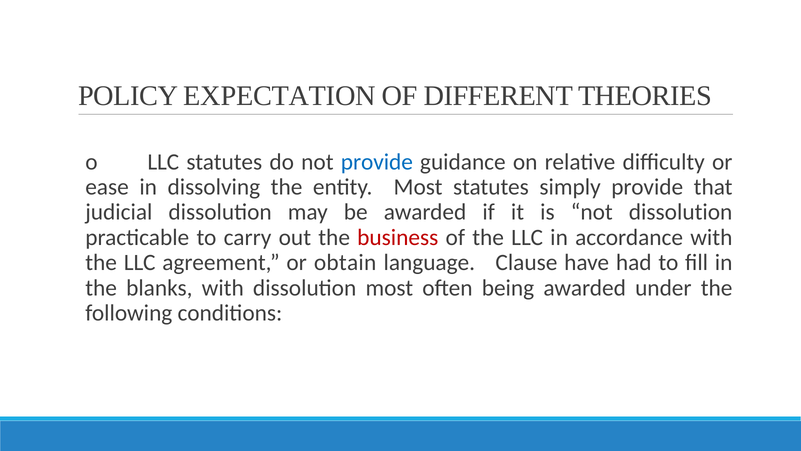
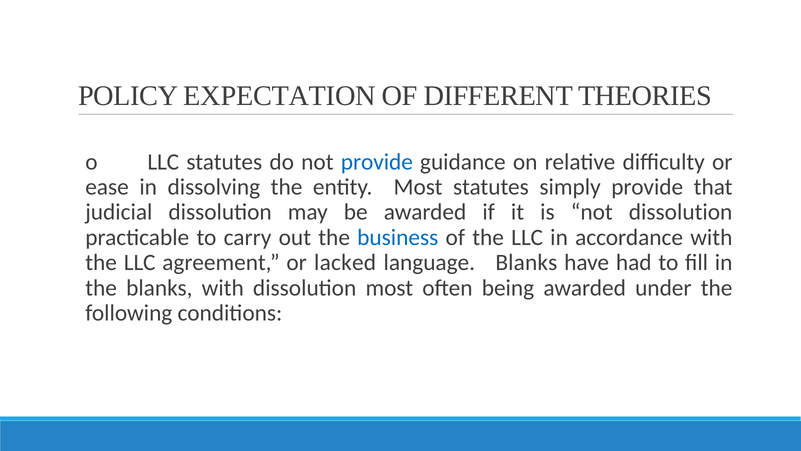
business colour: red -> blue
obtain: obtain -> lacked
language Clause: Clause -> Blanks
